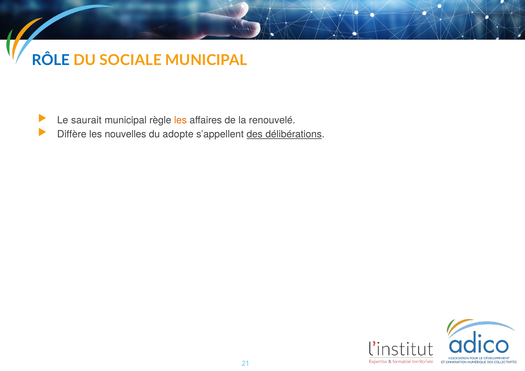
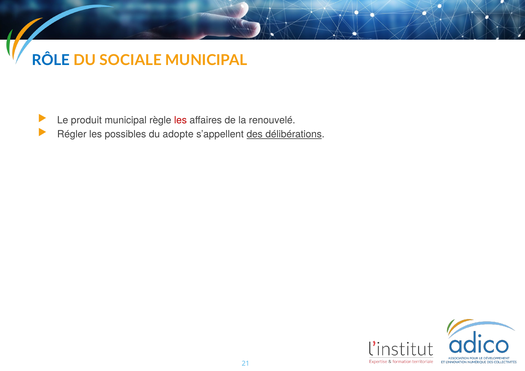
saurait: saurait -> produit
les at (180, 120) colour: orange -> red
Diffère: Diffère -> Régler
nouvelles: nouvelles -> possibles
